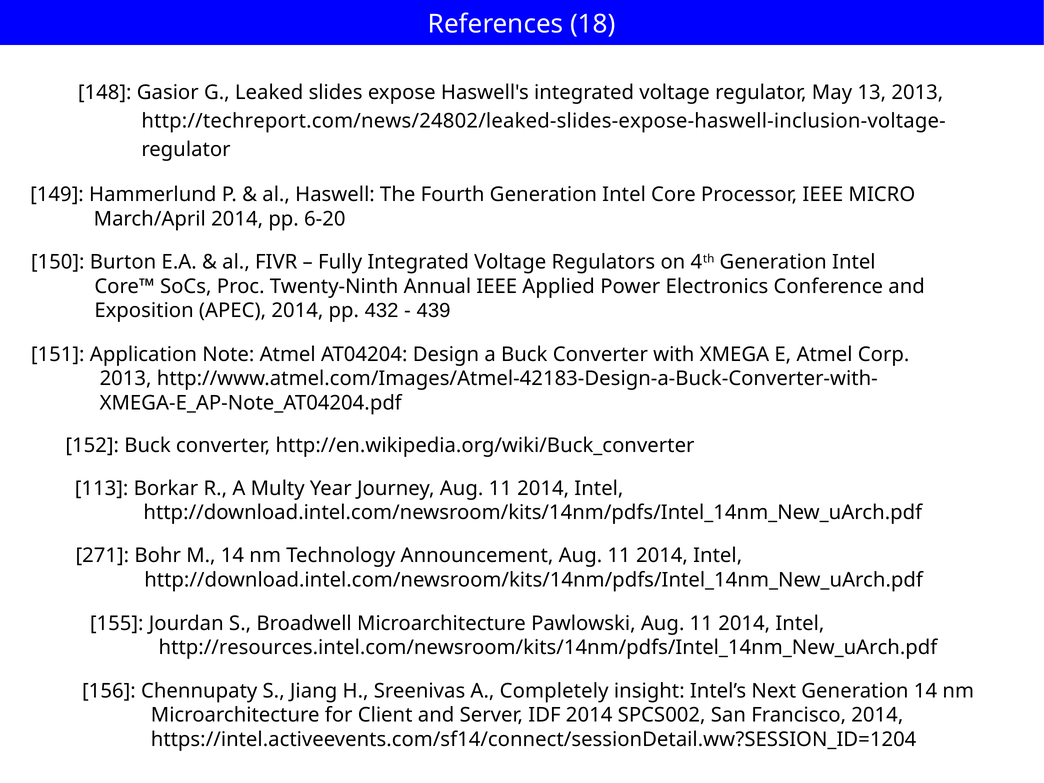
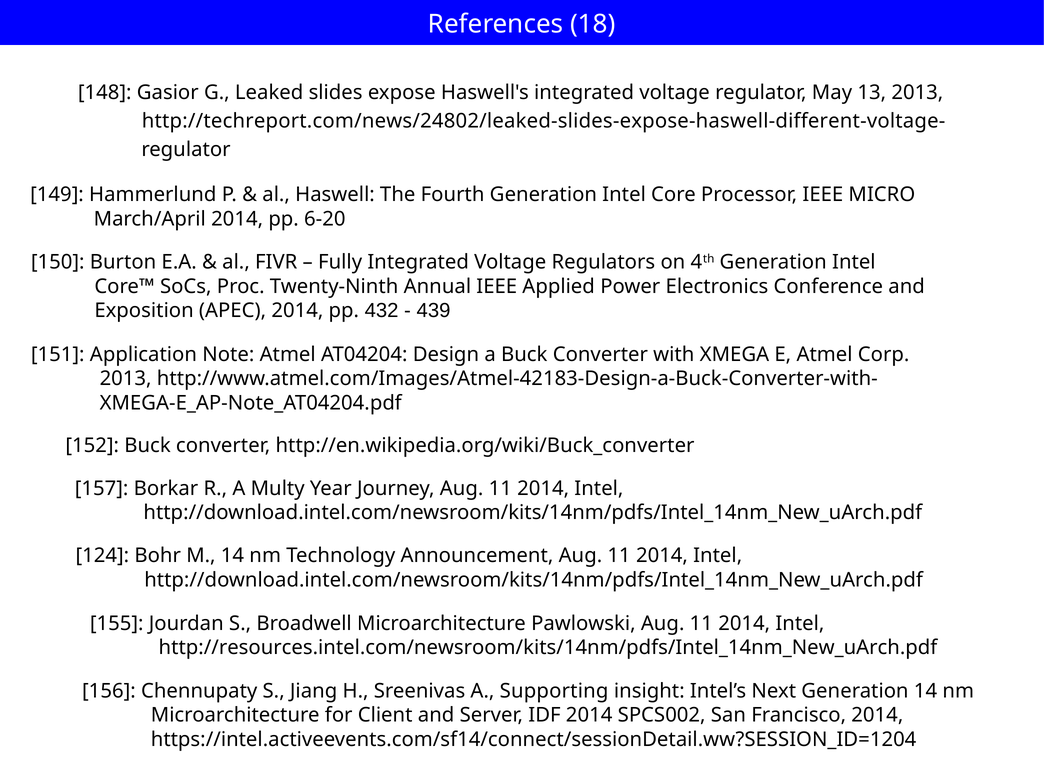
http://techreport.com/news/24802/leaked-slides-expose-haswell-inclusion-voltage-: http://techreport.com/news/24802/leaked-slides-expose-haswell-inclusion-voltage- -> http://techreport.com/news/24802/leaked-slides-expose-haswell-different-voltage-
113: 113 -> 157
271: 271 -> 124
Completely: Completely -> Supporting
